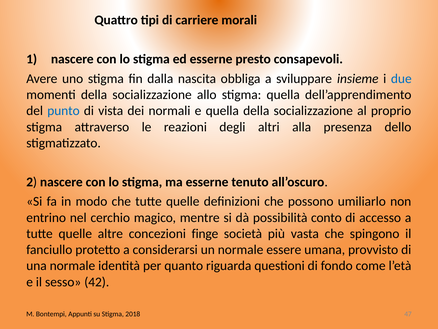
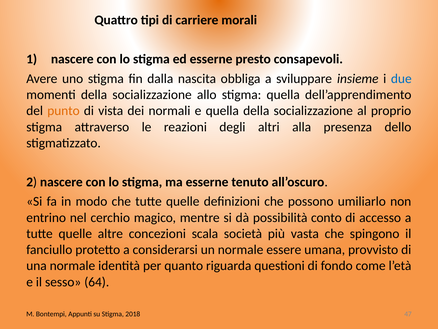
punto colour: blue -> orange
finge: finge -> scala
42: 42 -> 64
